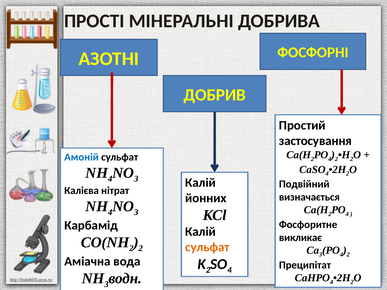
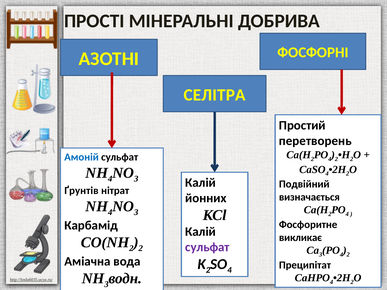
ДОБРИВ: ДОБРИВ -> СЕЛІТРА
застосування: застосування -> перетворень
Калієва: Калієва -> Ґрунтів
сульфат at (207, 247) colour: orange -> purple
